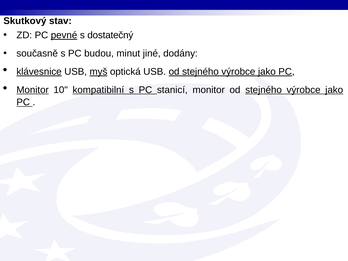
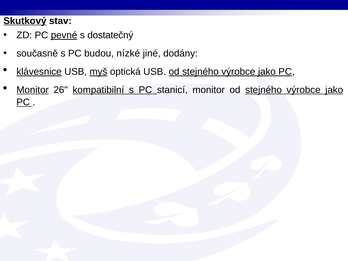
Skutkový underline: none -> present
minut: minut -> nízké
10: 10 -> 26
